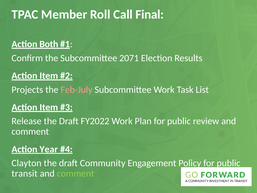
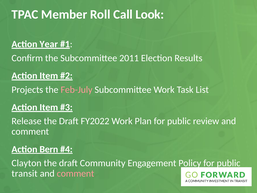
Final: Final -> Look
Both: Both -> Year
2071: 2071 -> 2011
Year: Year -> Bern
comment at (76, 173) colour: light green -> pink
